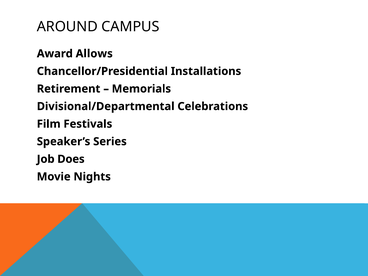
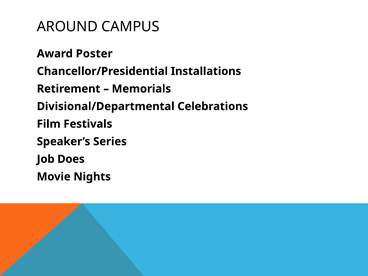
Allows: Allows -> Poster
